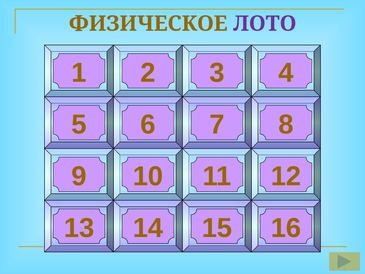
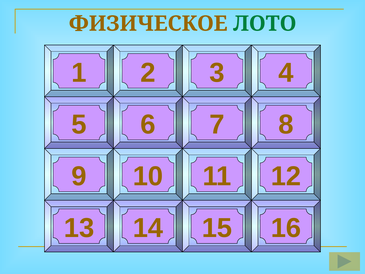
ЛОТО colour: purple -> green
